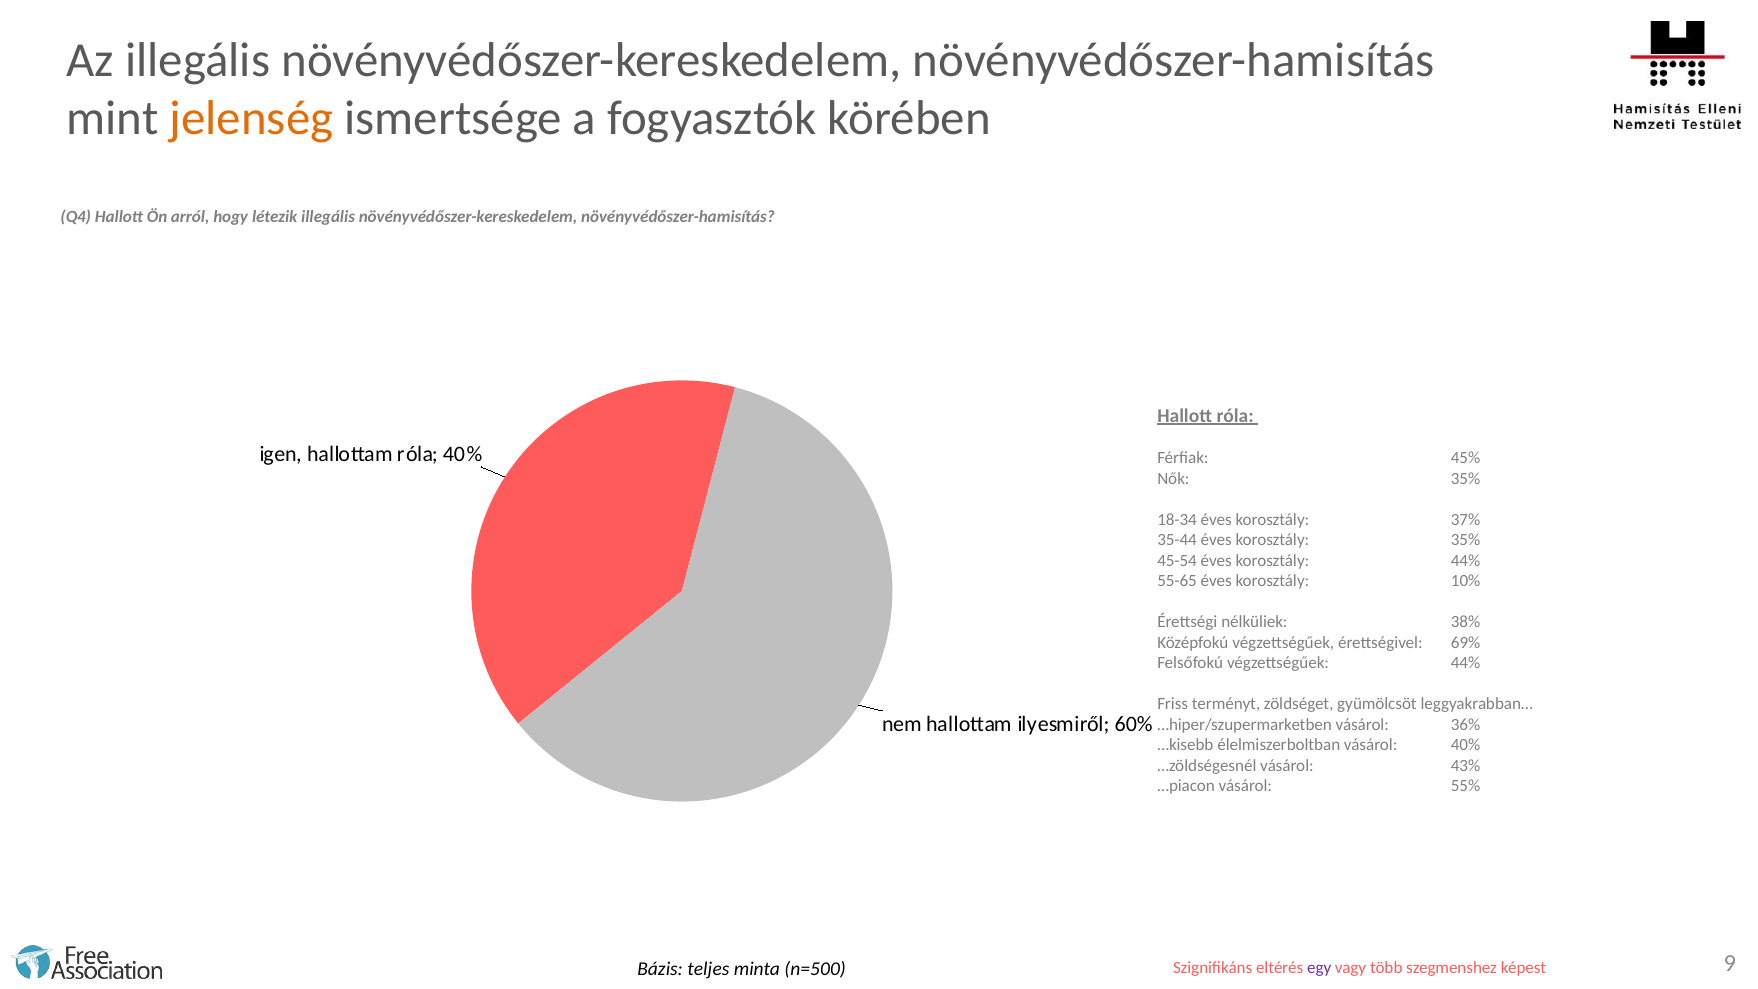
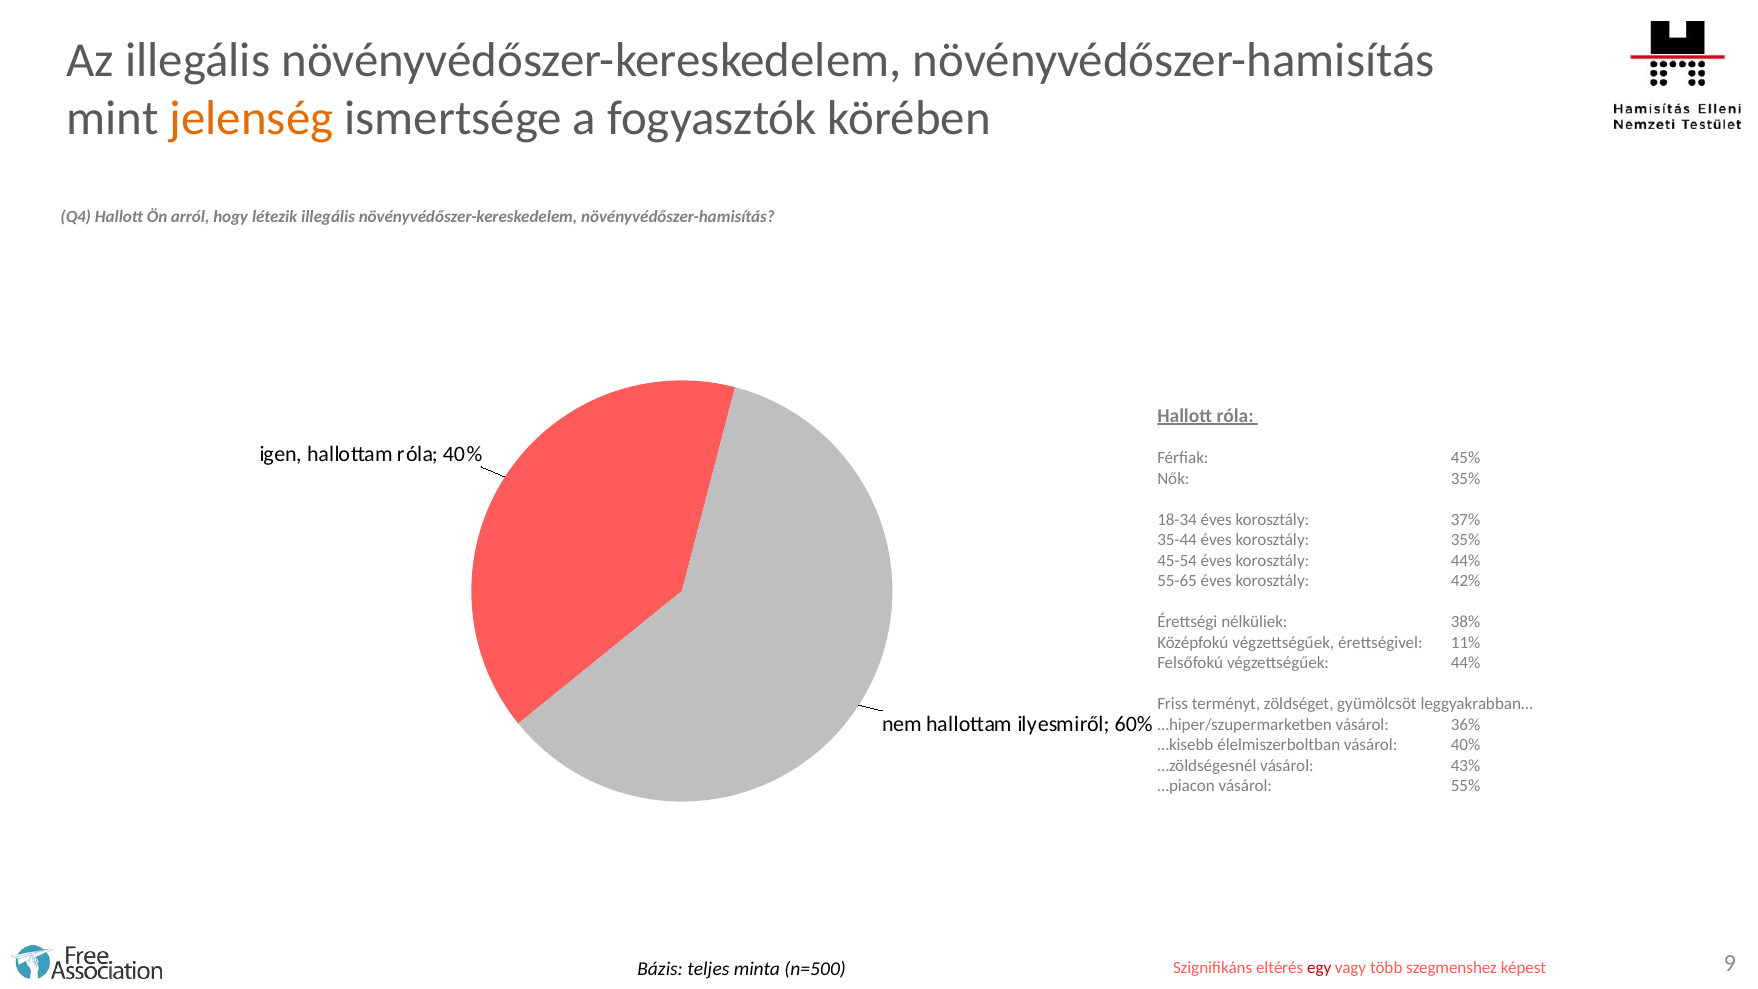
10%: 10% -> 42%
69%: 69% -> 11%
egy colour: purple -> red
